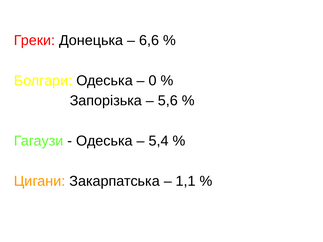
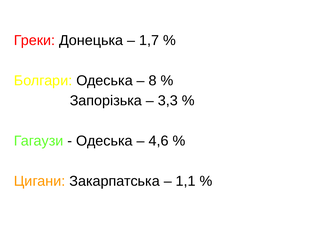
6,6: 6,6 -> 1,7
0: 0 -> 8
5,6: 5,6 -> 3,3
5,4: 5,4 -> 4,6
